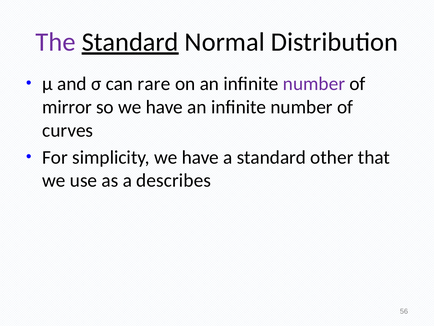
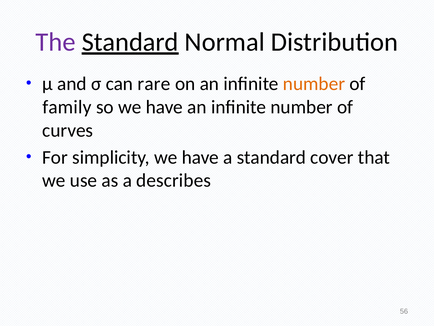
number at (314, 84) colour: purple -> orange
mirror: mirror -> family
other: other -> cover
